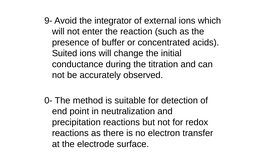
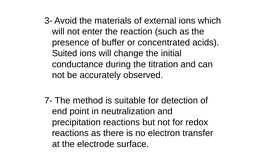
9‑: 9‑ -> 3‑
integrator: integrator -> materials
0‑: 0‑ -> 7‑
